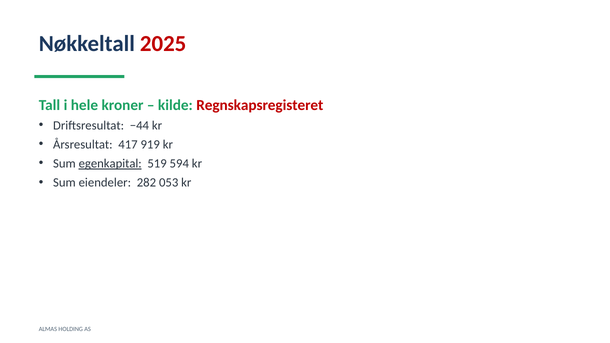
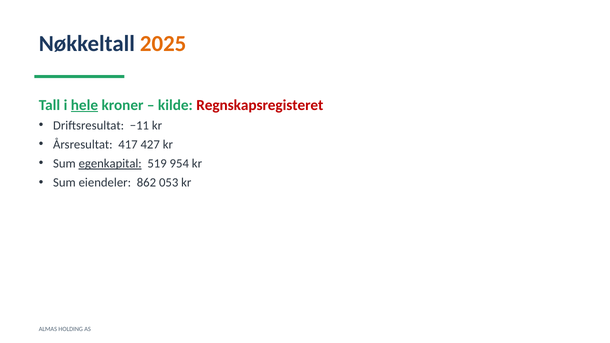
2025 colour: red -> orange
hele underline: none -> present
−44: −44 -> −11
919: 919 -> 427
594: 594 -> 954
282: 282 -> 862
